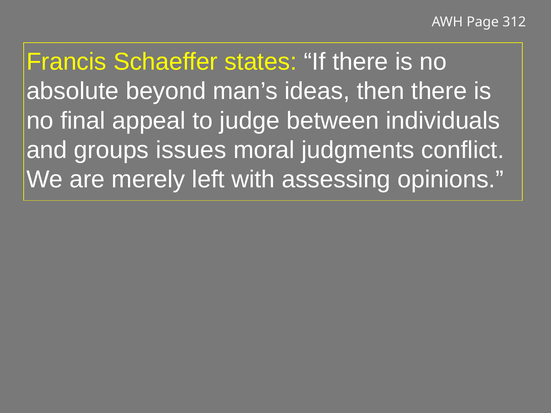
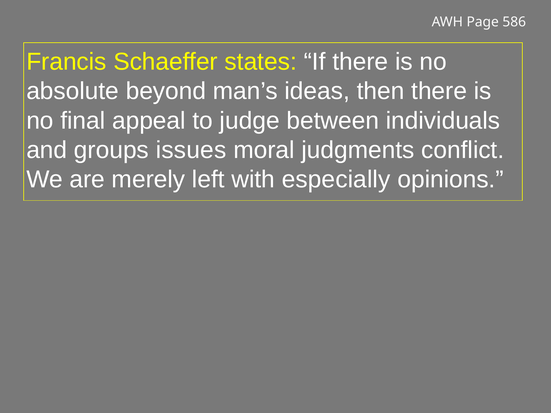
312: 312 -> 586
assessing: assessing -> especially
